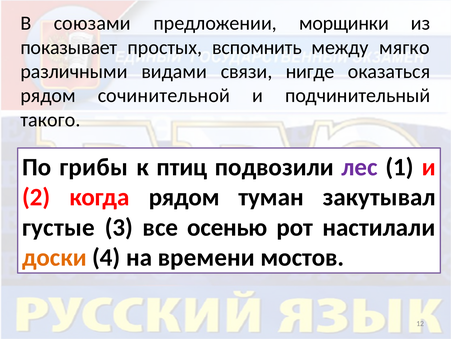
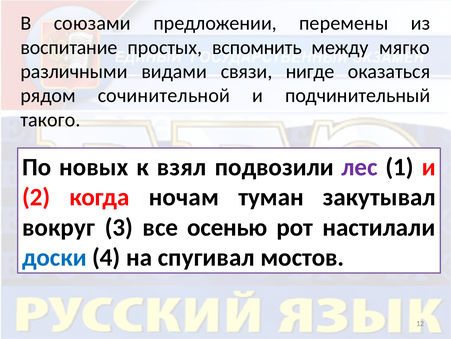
морщинки: морщинки -> перемены
показывает: показывает -> воспитание
грибы: грибы -> новых
птиц: птиц -> взял
когда рядом: рядом -> ночам
густые: густые -> вокруг
доски colour: orange -> blue
времени: времени -> спугивал
